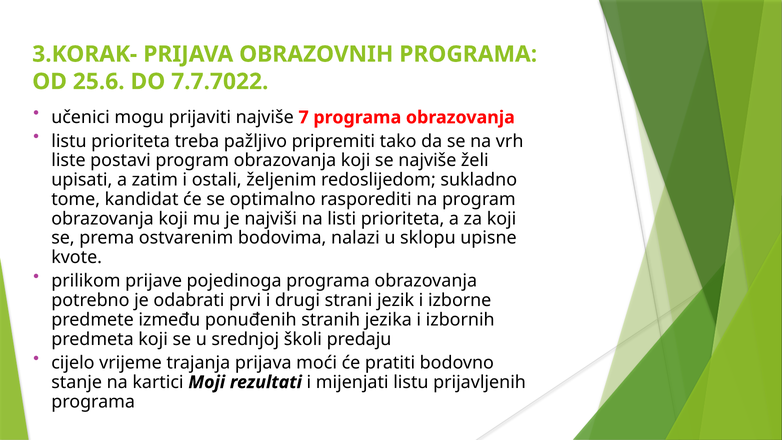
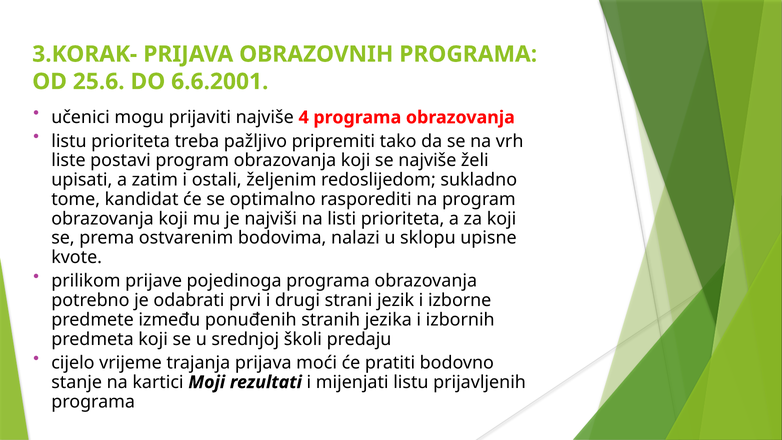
7.7.7022: 7.7.7022 -> 6.6.2001
7: 7 -> 4
